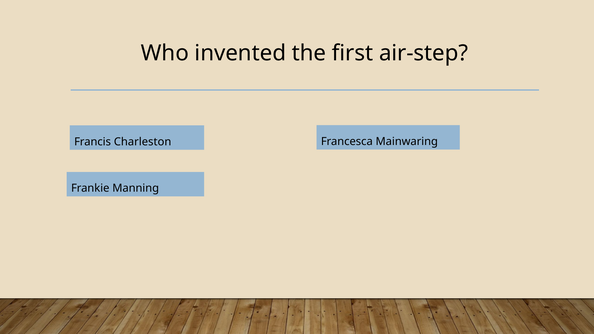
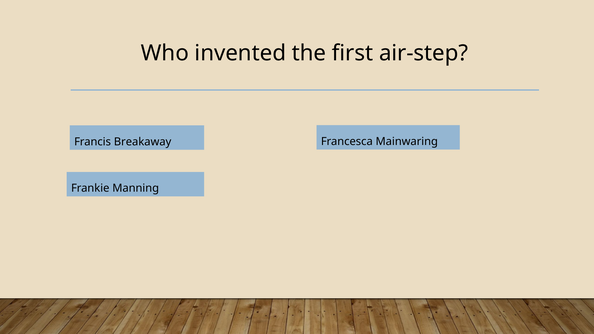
Charleston: Charleston -> Breakaway
